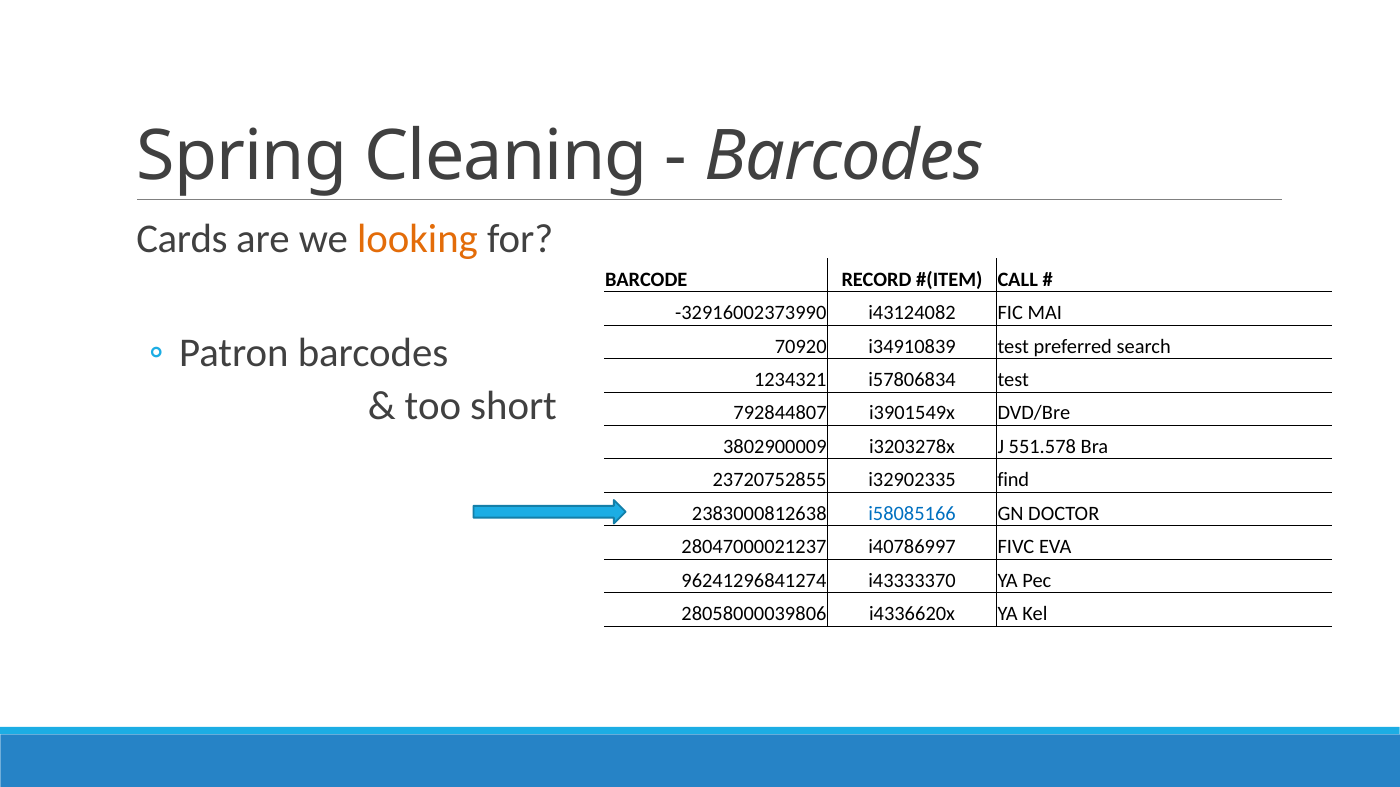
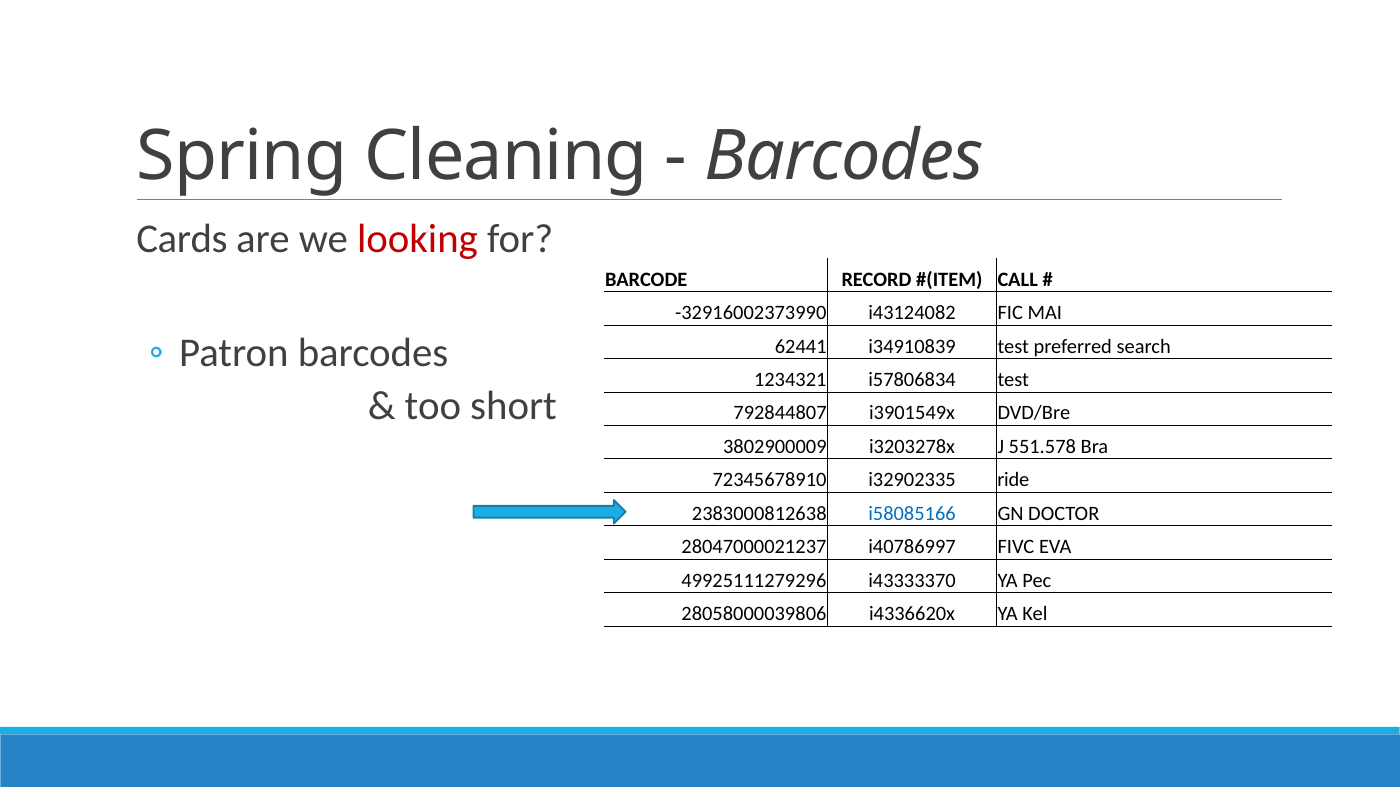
looking colour: orange -> red
70920: 70920 -> 62441
23720752855: 23720752855 -> 72345678910
find: find -> ride
96241296841274: 96241296841274 -> 49925111279296
